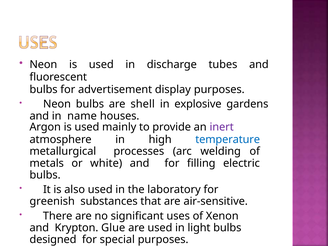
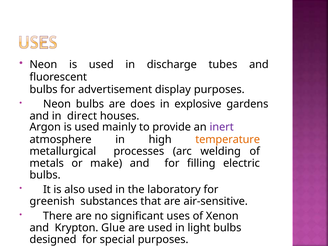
shell: shell -> does
name: name -> direct
temperature colour: blue -> orange
white: white -> make
